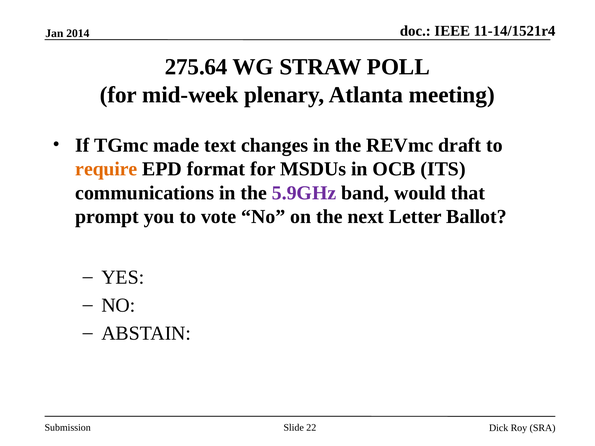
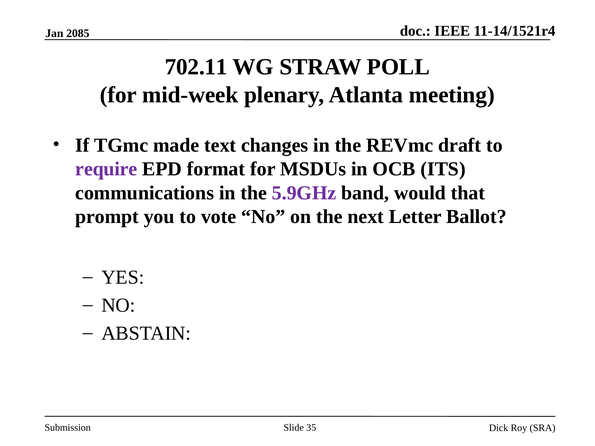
2014: 2014 -> 2085
275.64: 275.64 -> 702.11
require colour: orange -> purple
22: 22 -> 35
